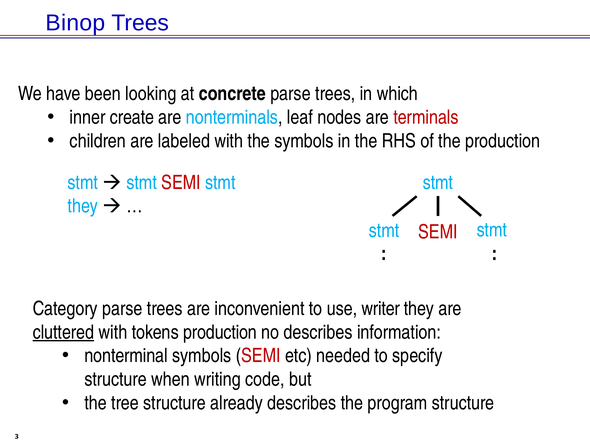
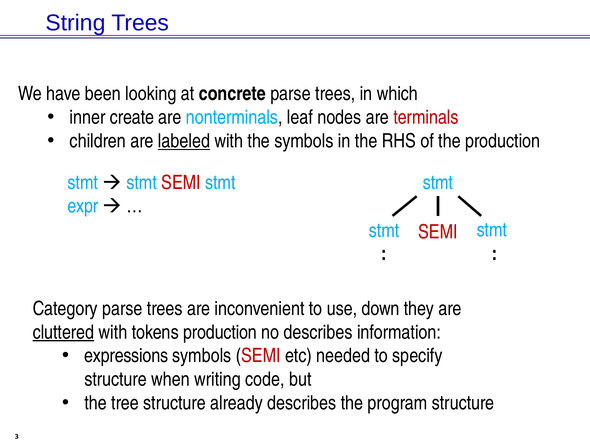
Binop: Binop -> String
labeled underline: none -> present
they at (83, 206): they -> expr
writer: writer -> down
nonterminal: nonterminal -> expressions
